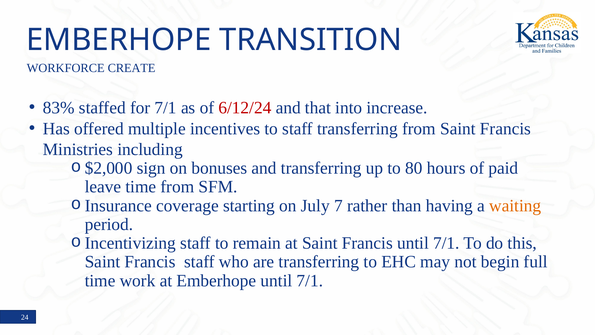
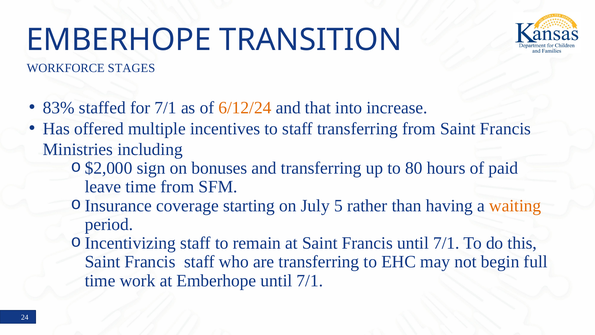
CREATE: CREATE -> STAGES
6/12/24 colour: red -> orange
7: 7 -> 5
